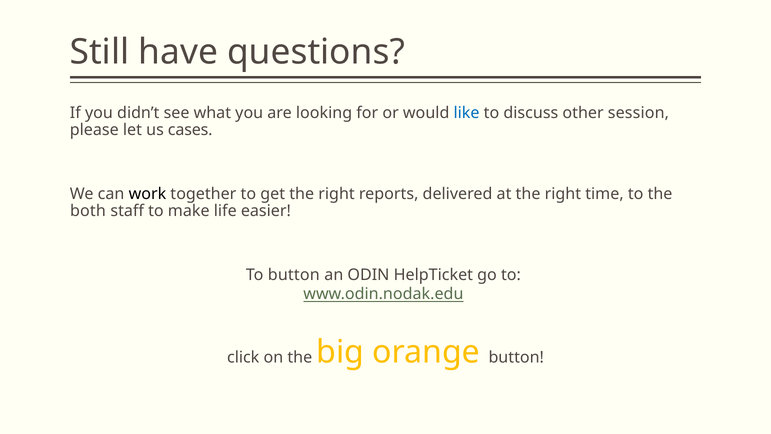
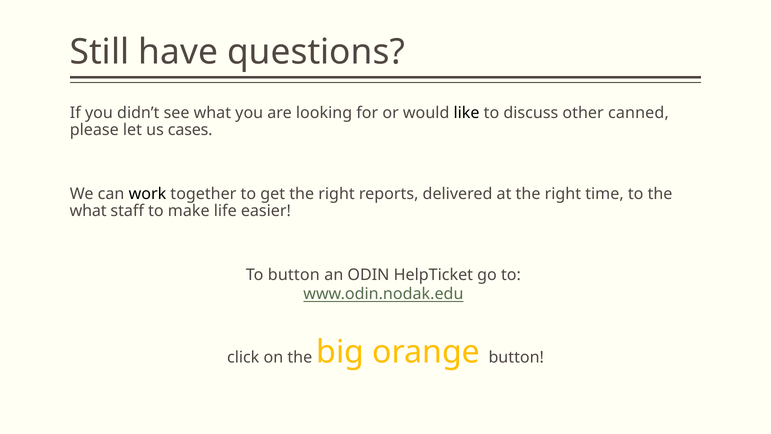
like colour: blue -> black
session: session -> canned
both at (88, 211): both -> what
